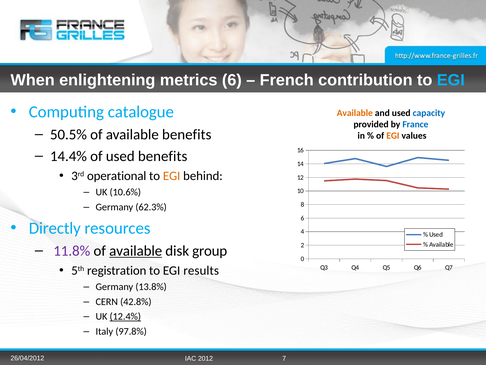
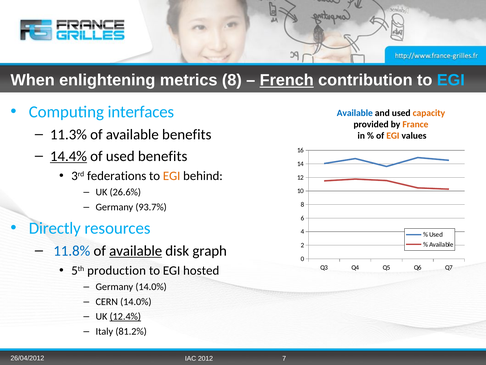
metrics 6: 6 -> 8
French underline: none -> present
catalogue: catalogue -> interfaces
Available at (355, 113) colour: orange -> blue
capacity colour: blue -> orange
France colour: blue -> orange
50.5%: 50.5% -> 11.3%
14.4% underline: none -> present
operational: operational -> federations
10.6%: 10.6% -> 26.6%
62.3%: 62.3% -> 93.7%
11.8% colour: purple -> blue
group: group -> graph
registration: registration -> production
results: results -> hosted
Germany 13.8%: 13.8% -> 14.0%
CERN 42.8%: 42.8% -> 14.0%
97.8%: 97.8% -> 81.2%
